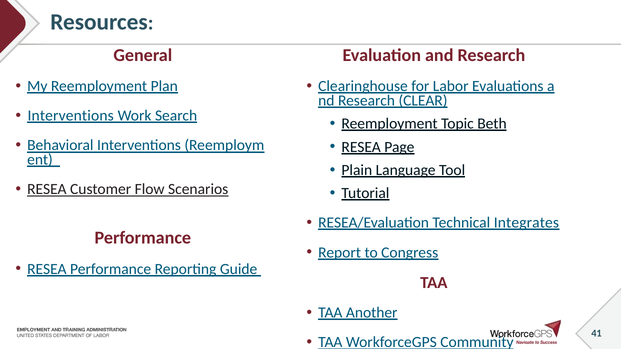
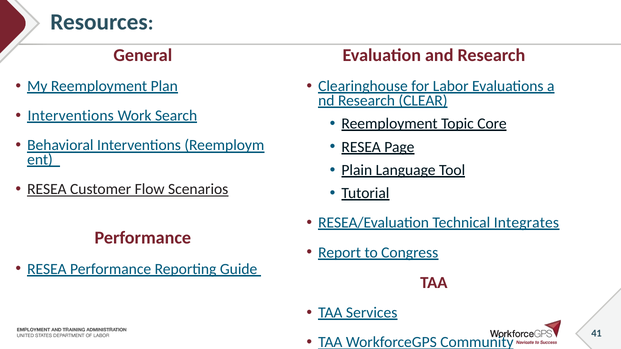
Beth: Beth -> Core
Another: Another -> Services
